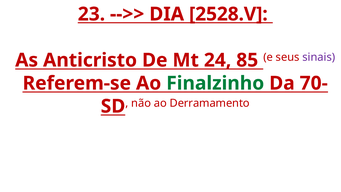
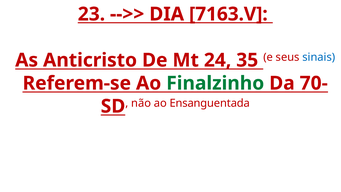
2528.V: 2528.V -> 7163.V
85: 85 -> 35
sinais colour: purple -> blue
Derramamento: Derramamento -> Ensanguentada
